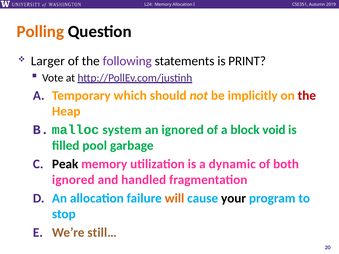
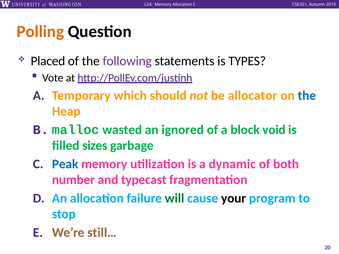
Larger: Larger -> Placed
PRINT: PRINT -> TYPES
implicitly: implicitly -> allocator
the at (307, 96) colour: red -> blue
system: system -> wasted
pool: pool -> sizes
Peak colour: black -> blue
ignored at (73, 180): ignored -> number
handled: handled -> typecast
will colour: orange -> green
